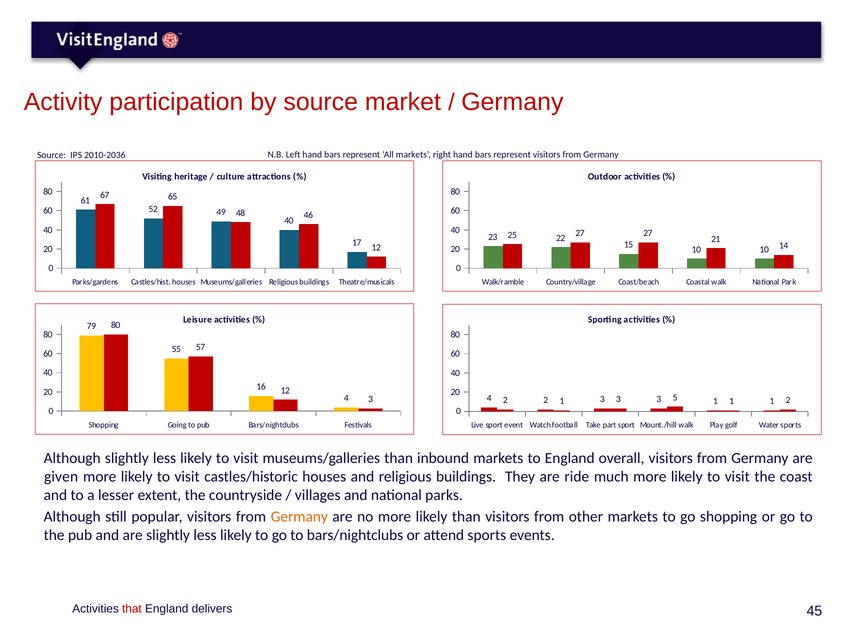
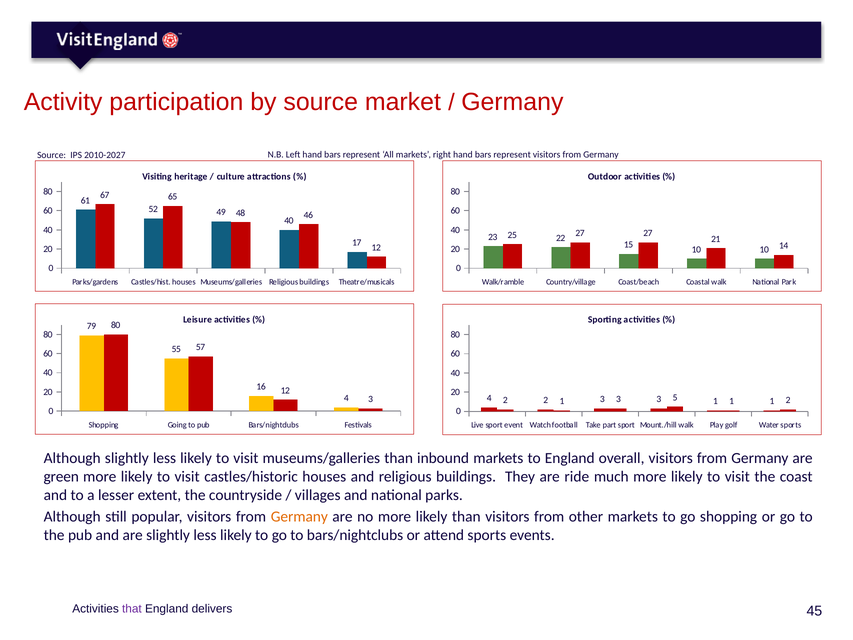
2010-2036: 2010-2036 -> 2010-2027
given: given -> green
that colour: red -> purple
